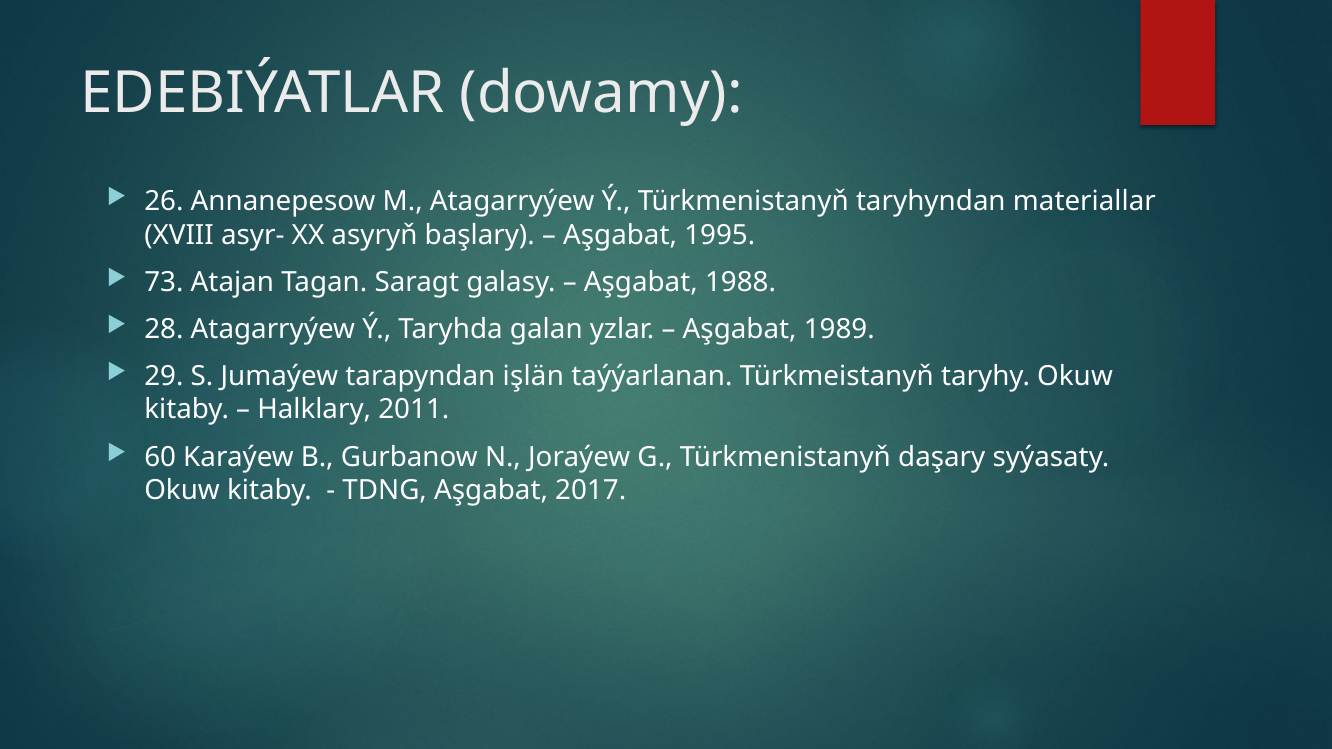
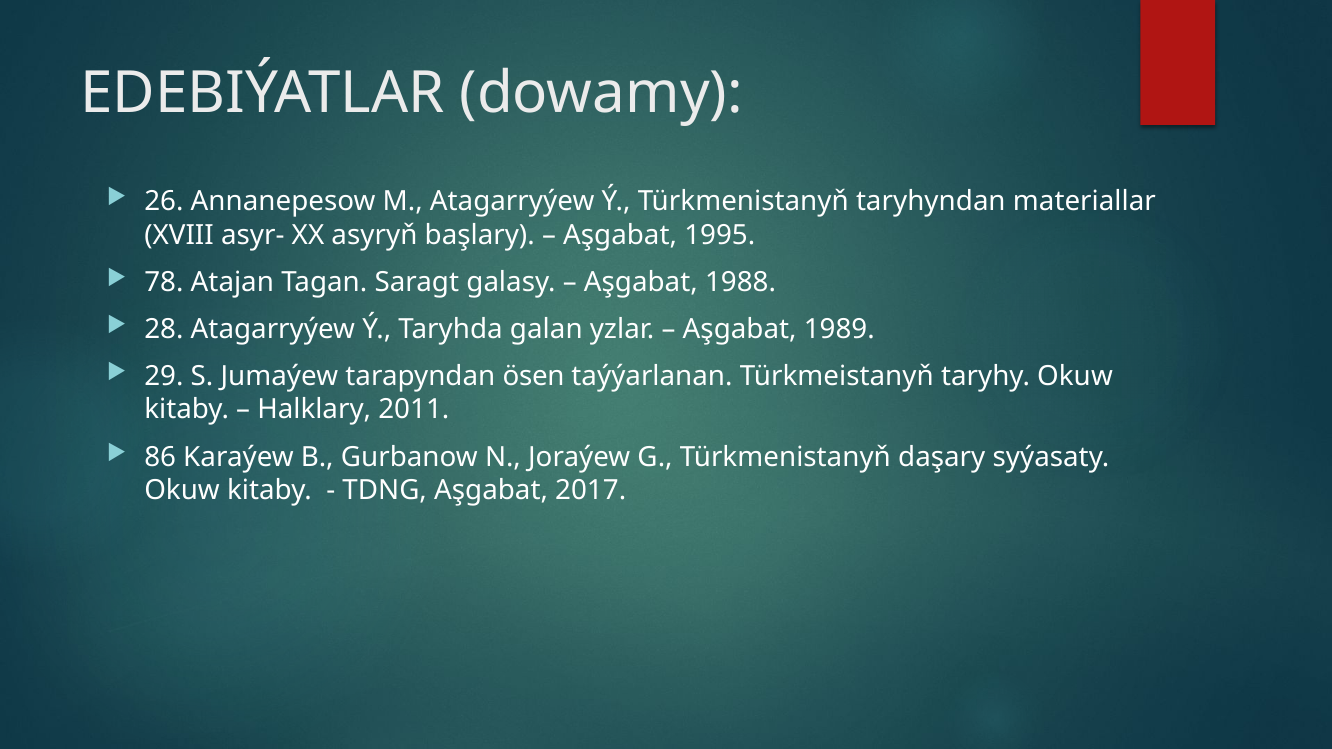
73: 73 -> 78
işlän: işlän -> ösen
60: 60 -> 86
